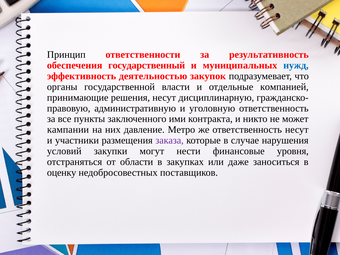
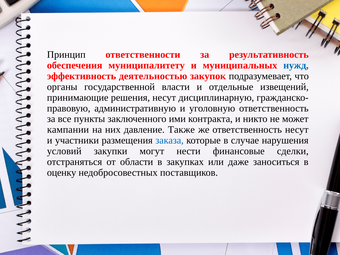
государственный: государственный -> муниципалитету
компанией: компанией -> извещений
Метро: Метро -> Также
заказа colour: purple -> blue
уровня: уровня -> сделки
